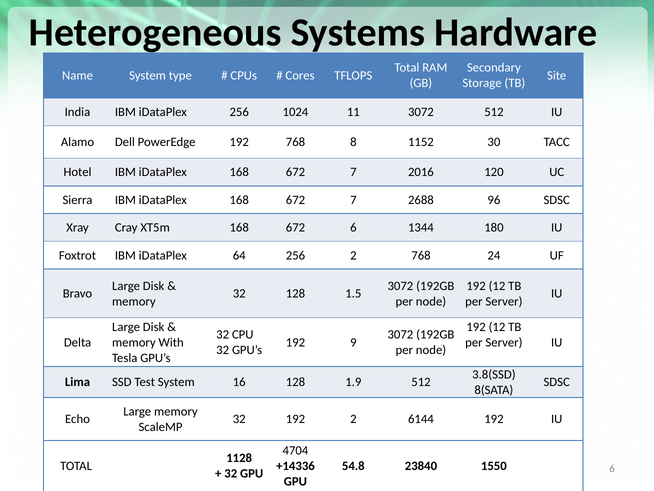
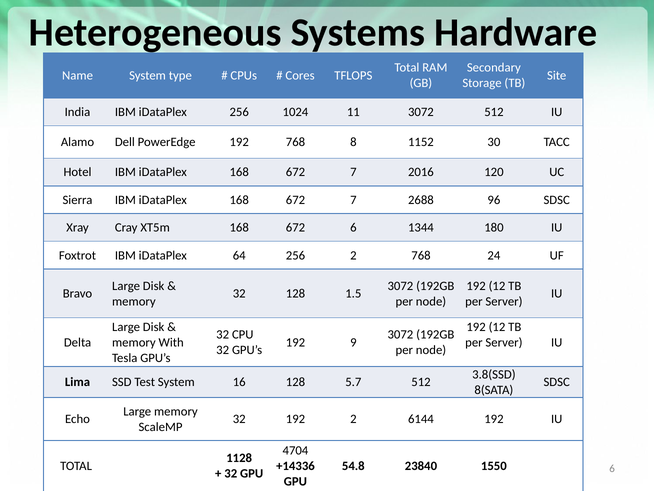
1.9: 1.9 -> 5.7
